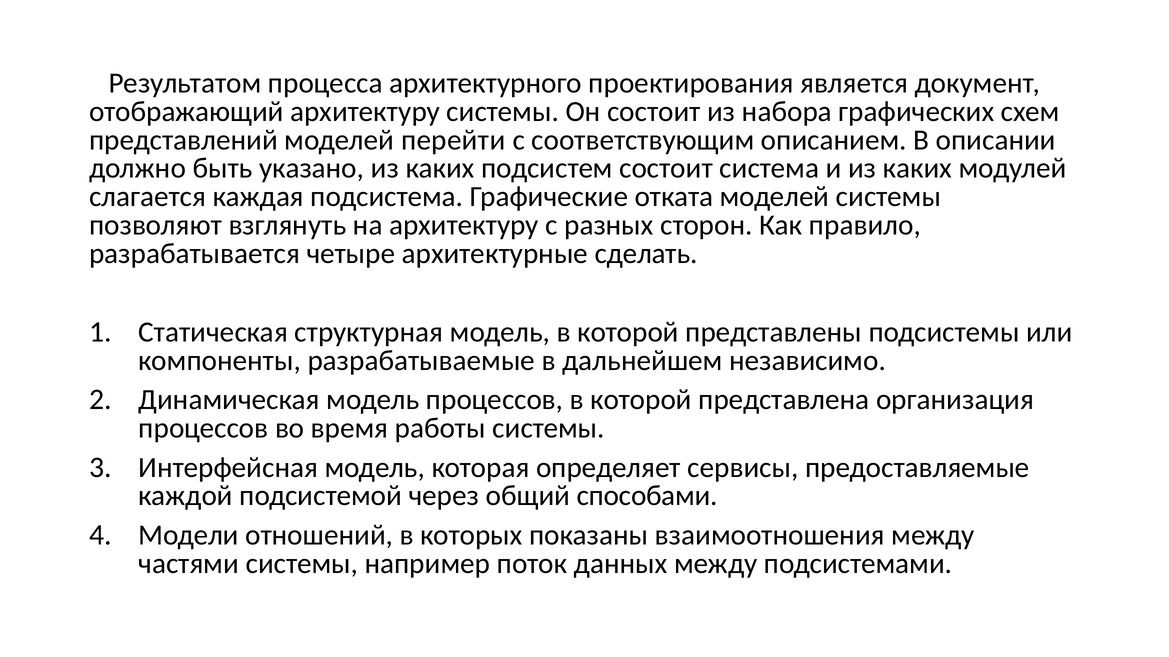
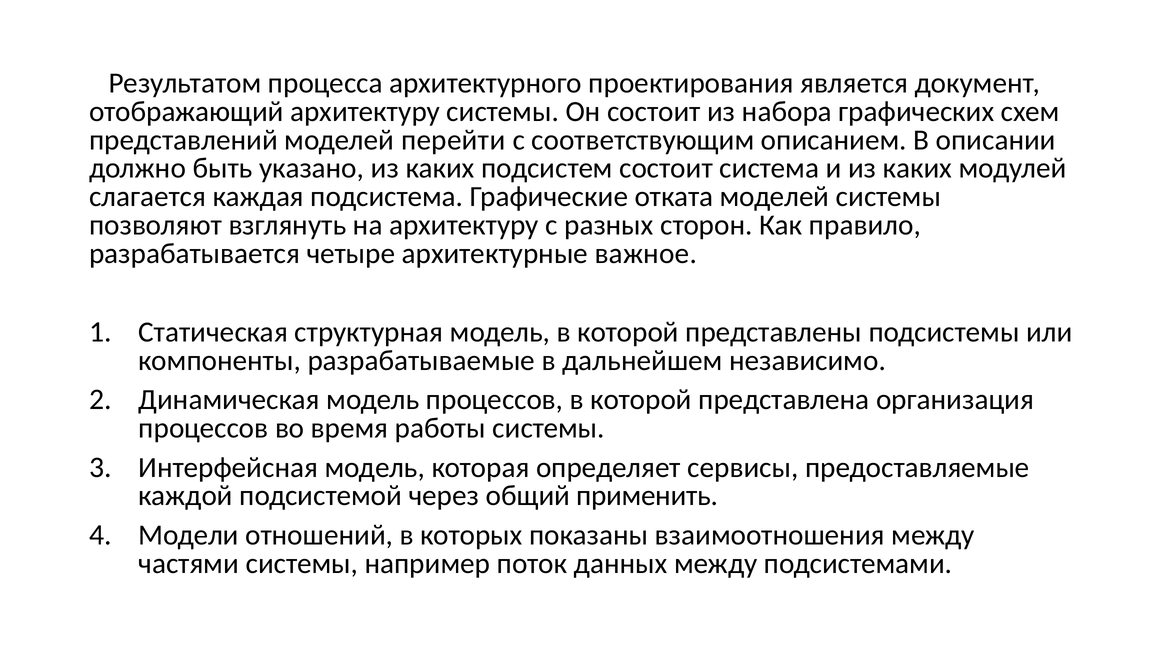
сделать: сделать -> важное
способами: способами -> применить
